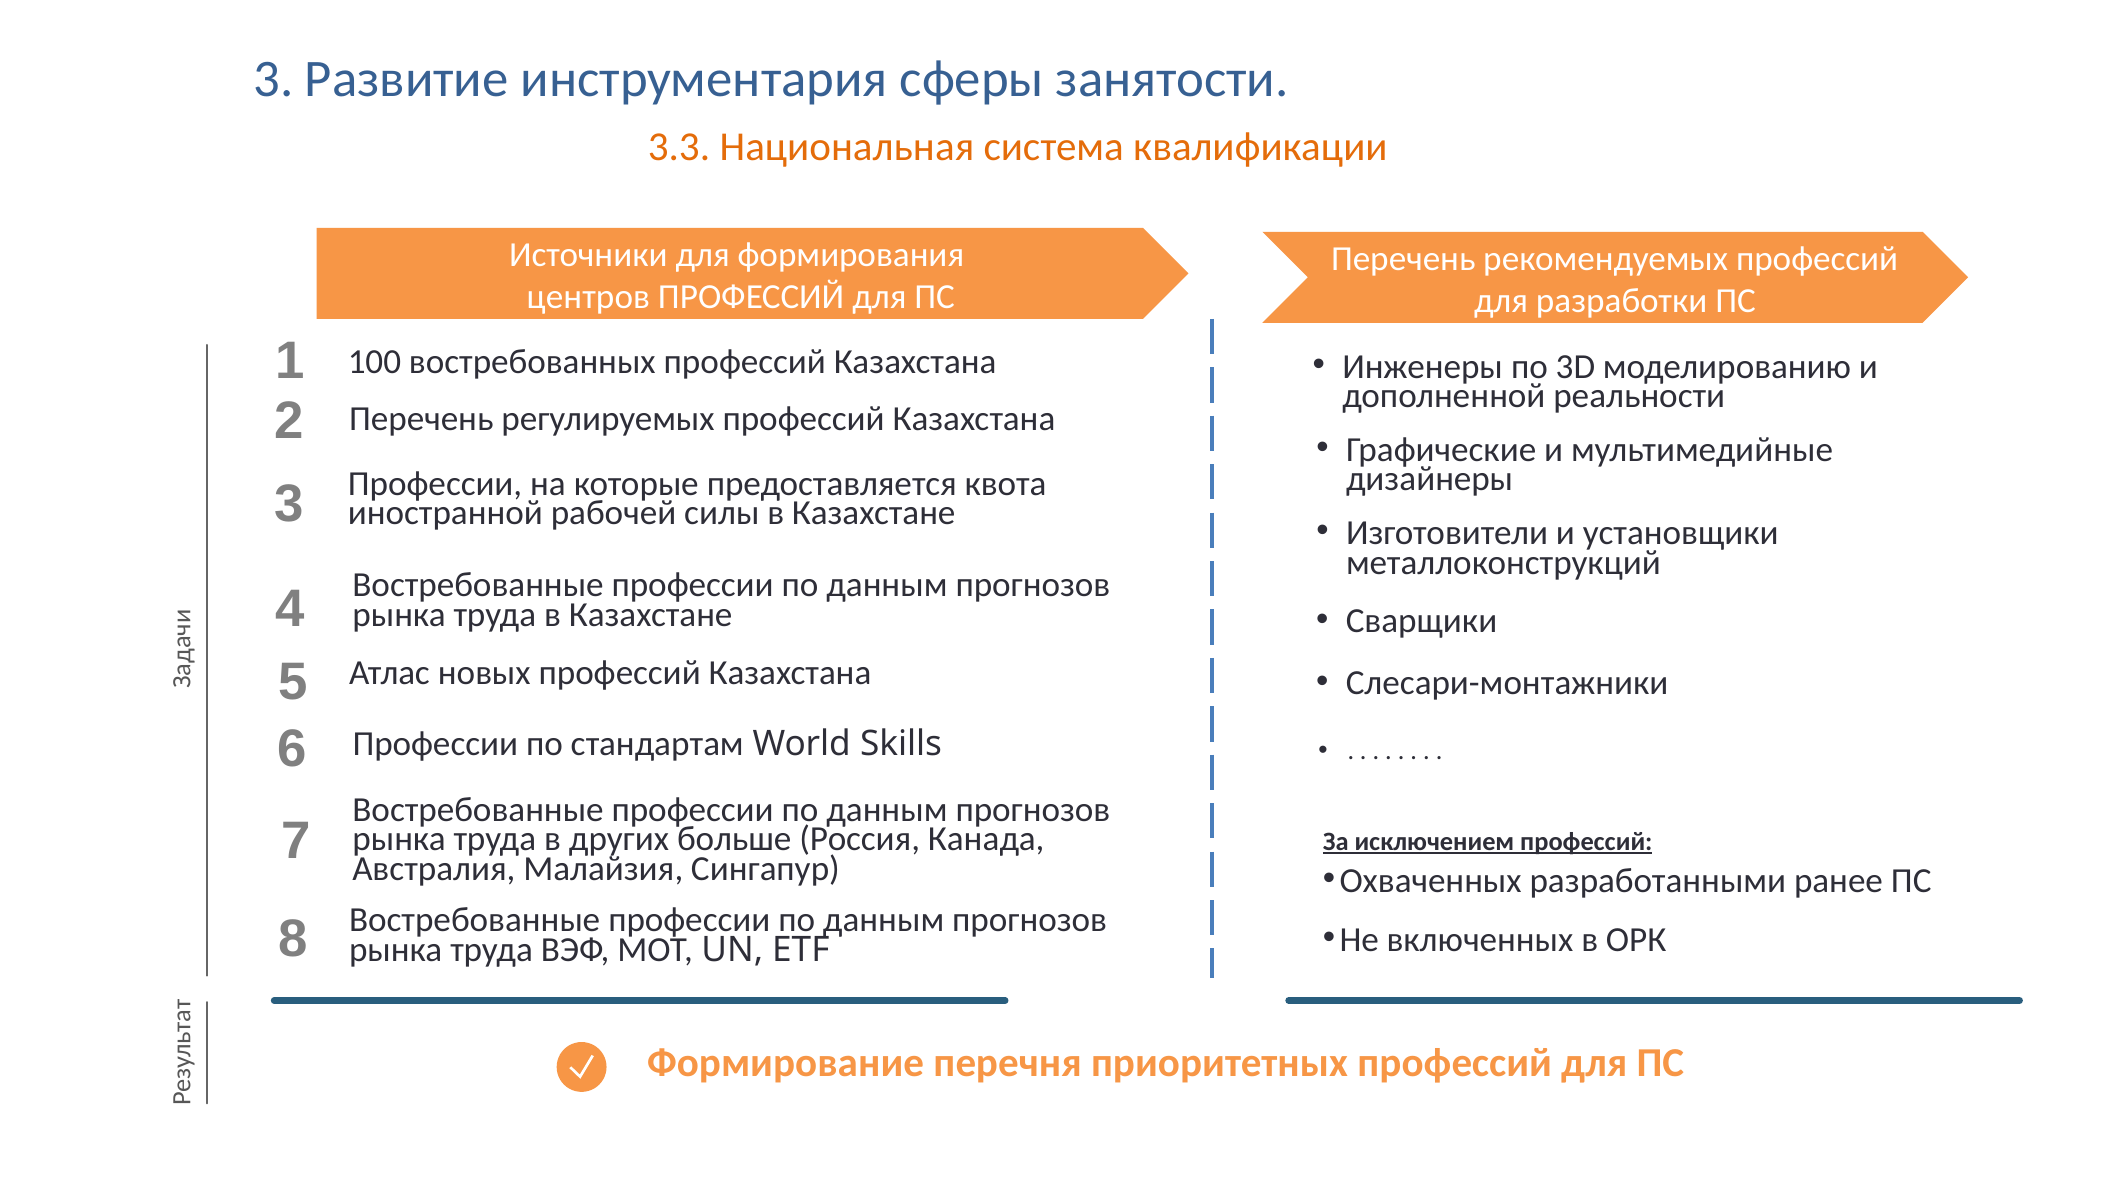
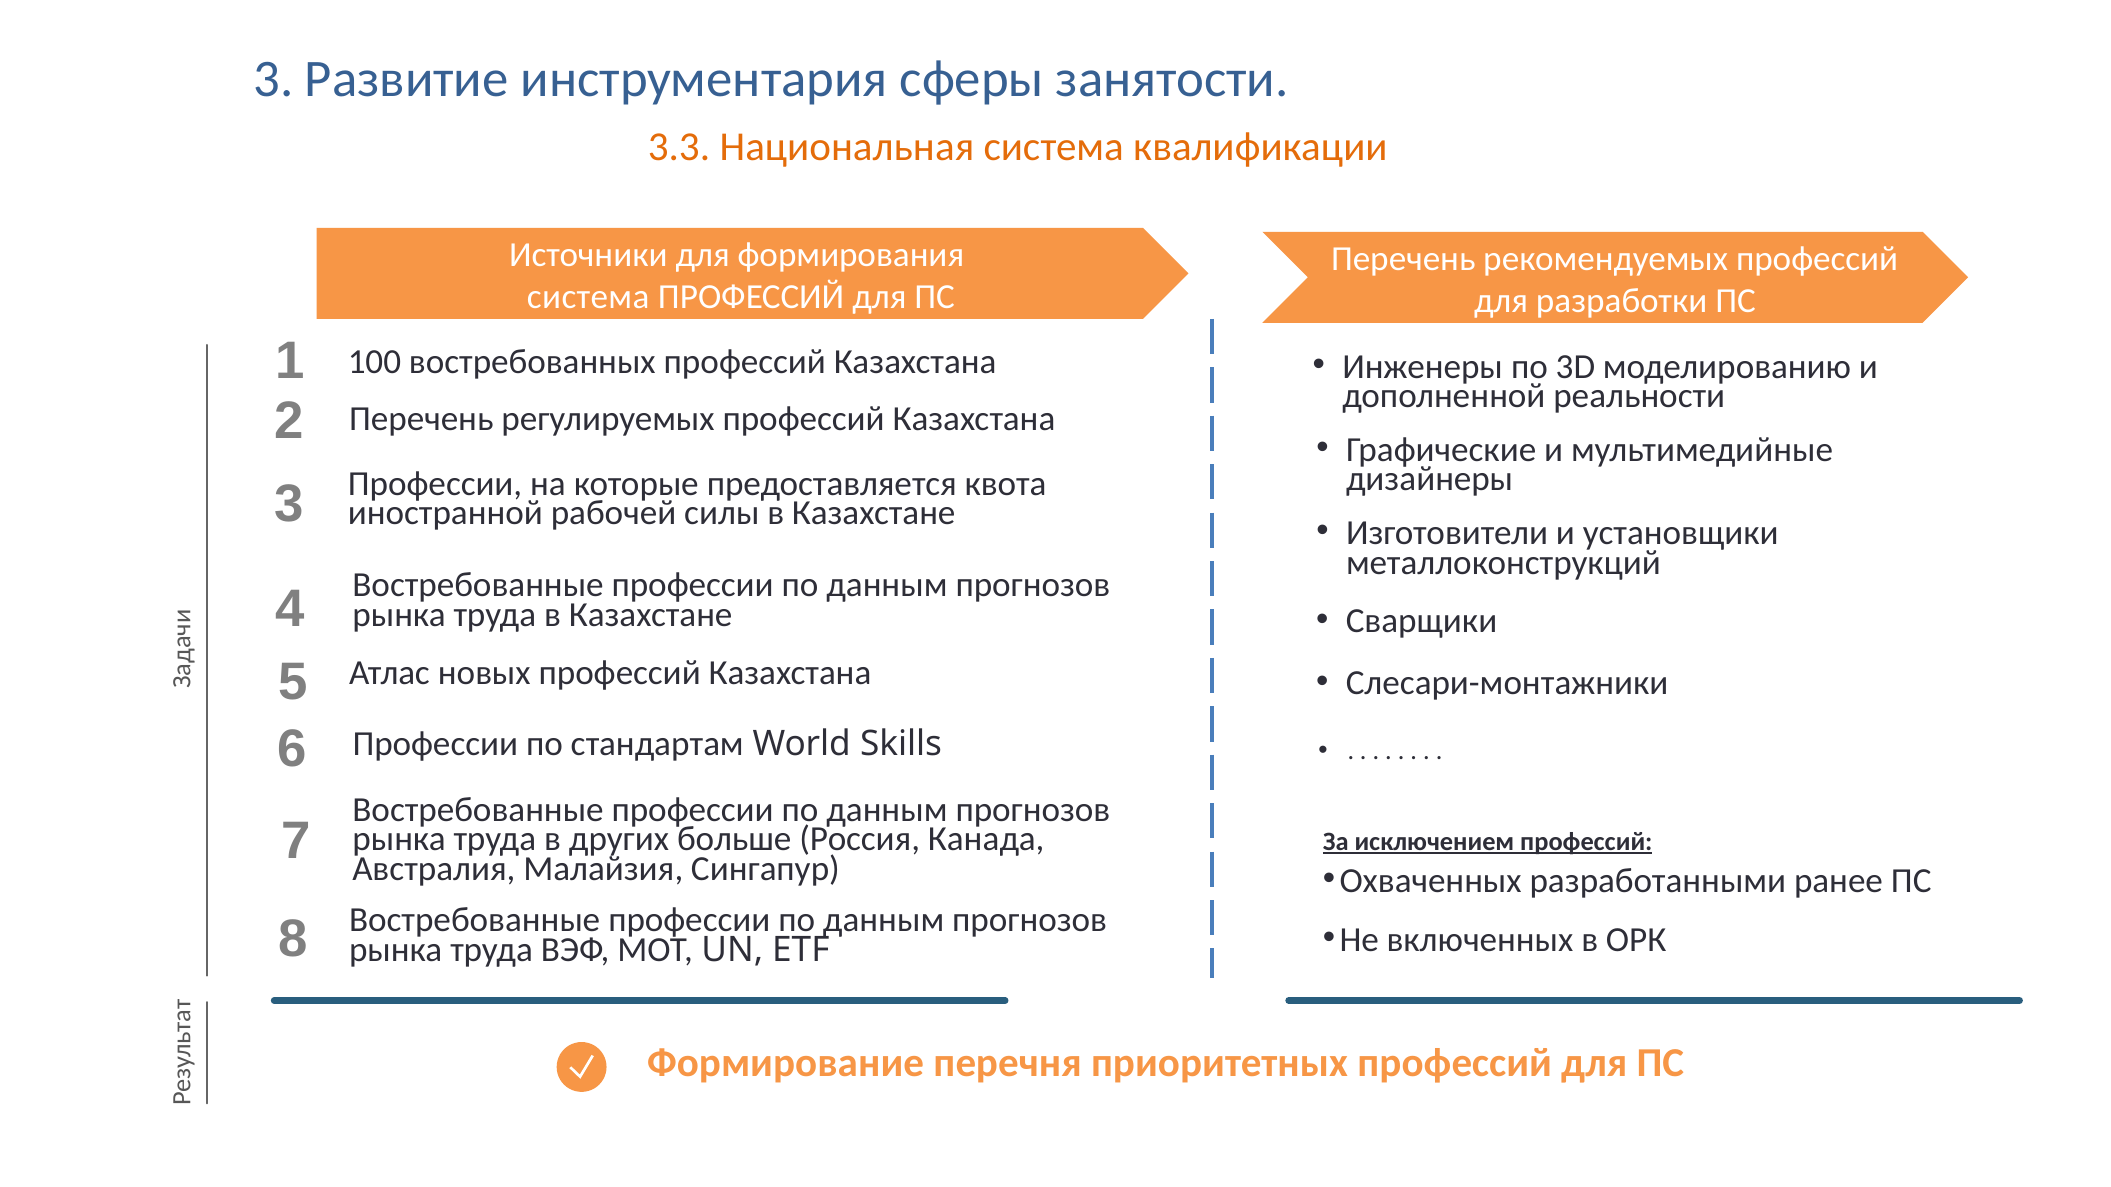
центров at (588, 297): центров -> система
